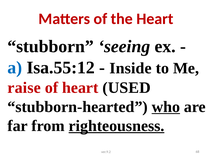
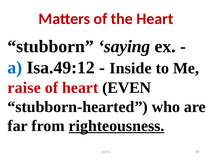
seeing: seeing -> saying
Isa.55:12: Isa.55:12 -> Isa.49:12
USED: USED -> EVEN
who underline: present -> none
